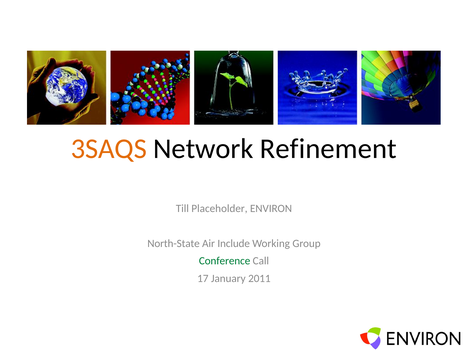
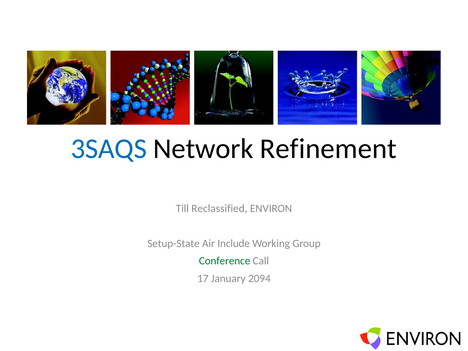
3SAQS colour: orange -> blue
Placeholder: Placeholder -> Reclassified
North-State: North-State -> Setup-State
2011: 2011 -> 2094
